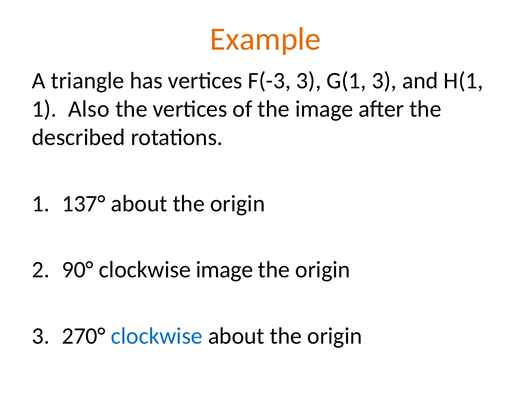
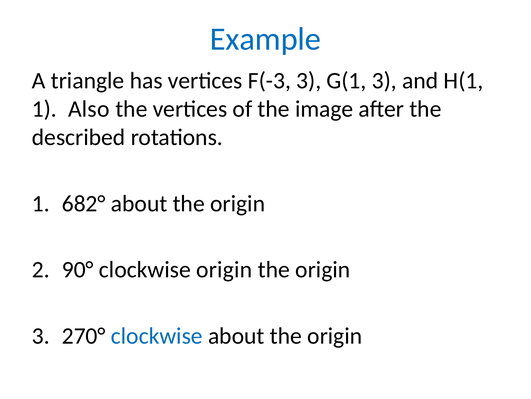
Example colour: orange -> blue
137°: 137° -> 682°
clockwise image: image -> origin
